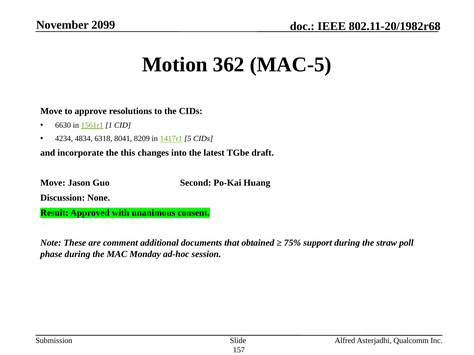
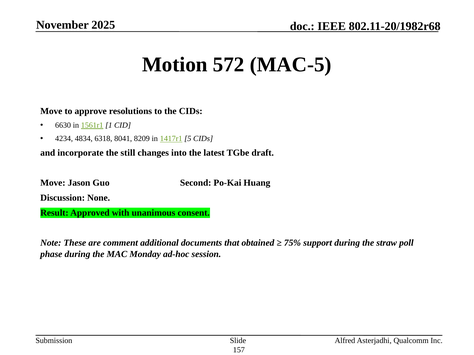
2099: 2099 -> 2025
362: 362 -> 572
this: this -> still
